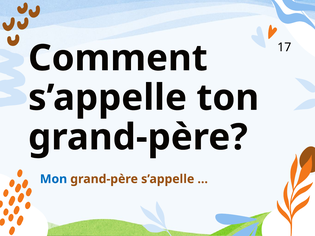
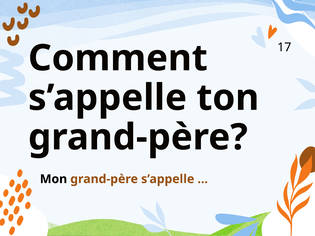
Mon colour: blue -> black
